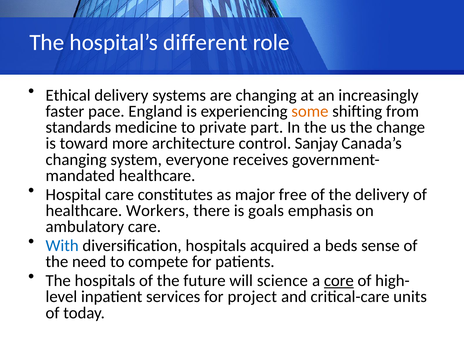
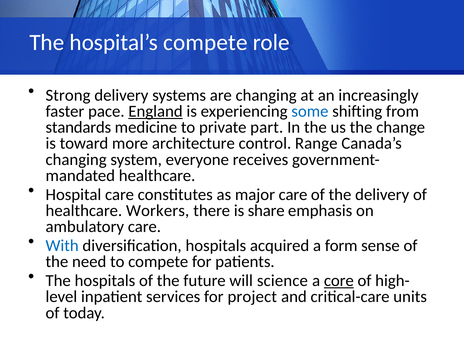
hospital’s different: different -> compete
Ethical: Ethical -> Strong
England underline: none -> present
some colour: orange -> blue
Sanjay: Sanjay -> Range
major free: free -> care
goals: goals -> share
beds: beds -> form
